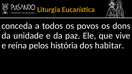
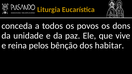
história: história -> bênção
